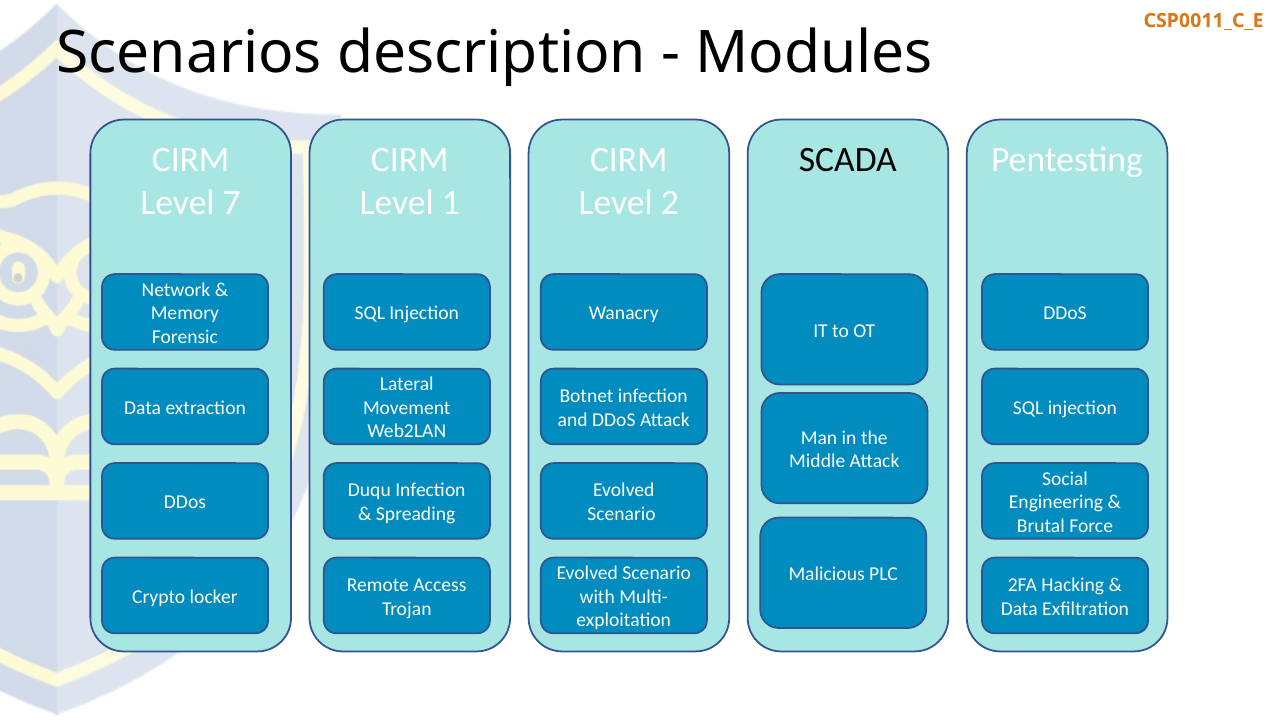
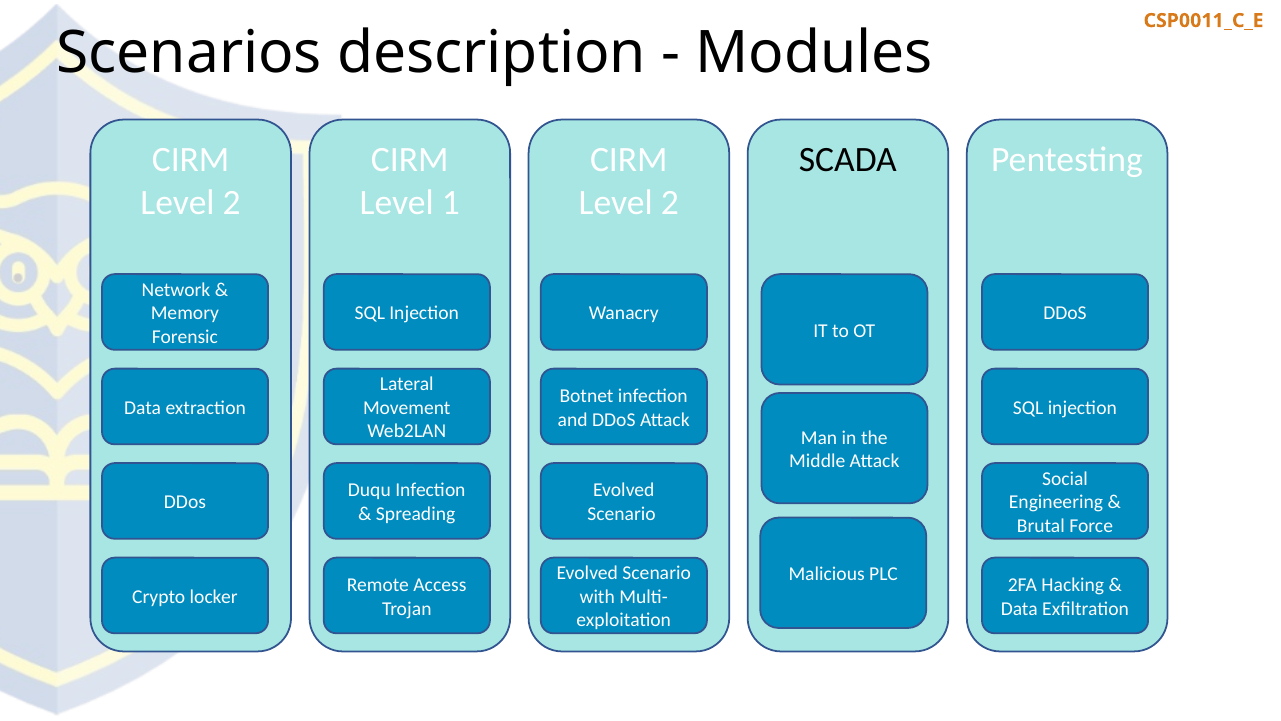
7 at (232, 202): 7 -> 2
